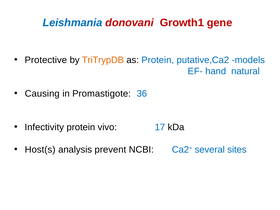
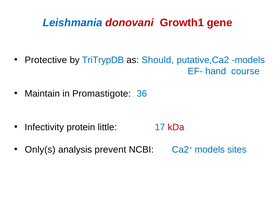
TriTrypDB colour: orange -> blue
as Protein: Protein -> Should
natural: natural -> course
Causing: Causing -> Maintain
vivo: vivo -> little
kDa colour: black -> red
Host(s: Host(s -> Only(s
Ca2+ several: several -> models
